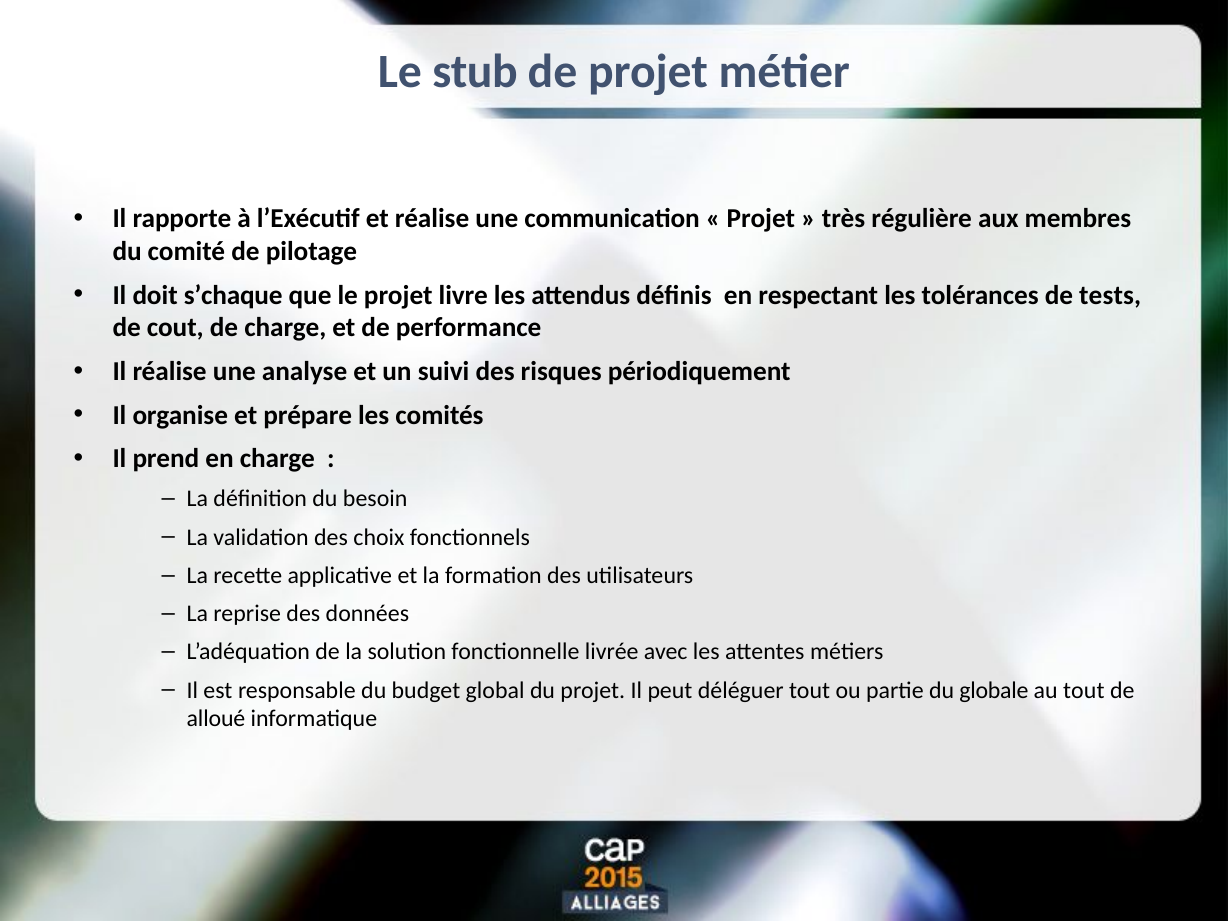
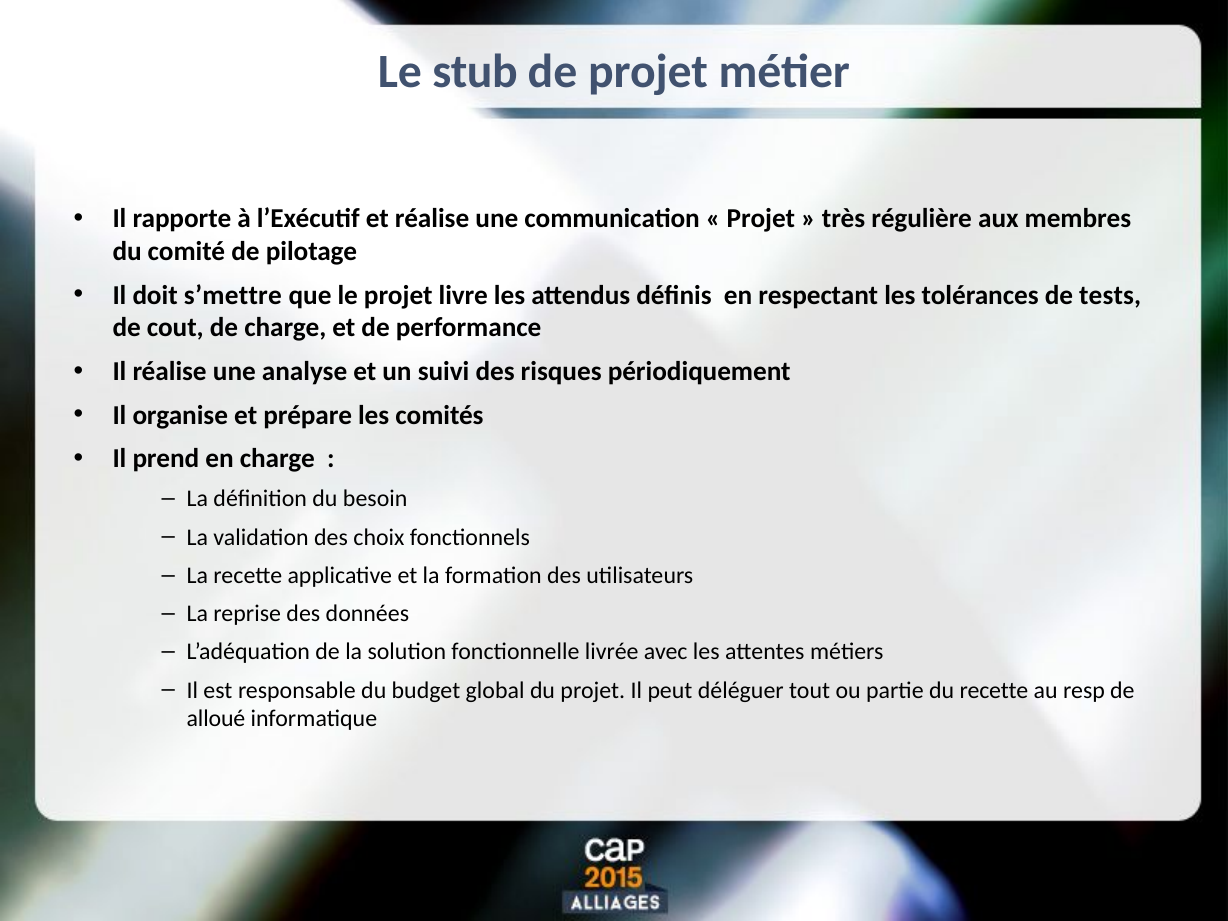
s’chaque: s’chaque -> s’mettre
du globale: globale -> recette
au tout: tout -> resp
